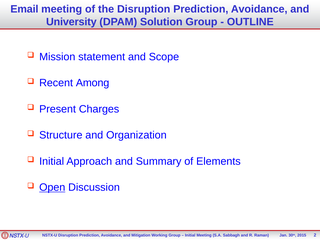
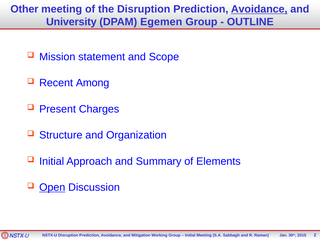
Email: Email -> Other
Avoidance at (259, 9) underline: none -> present
Solution: Solution -> Egemen
